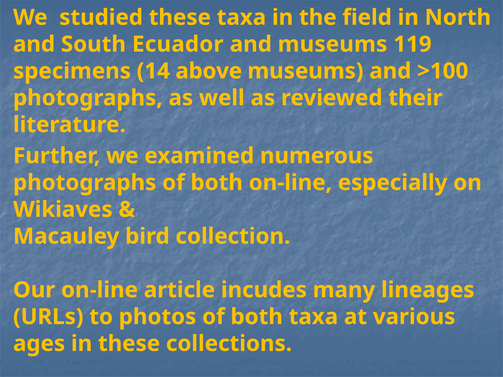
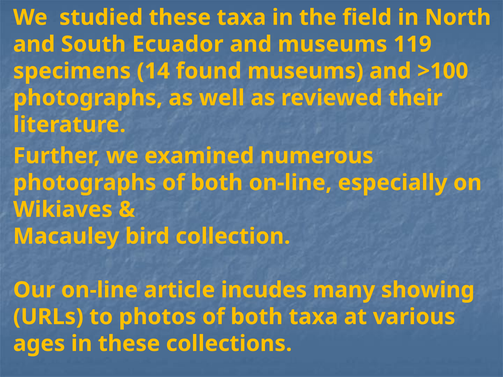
above: above -> found
lineages: lineages -> showing
